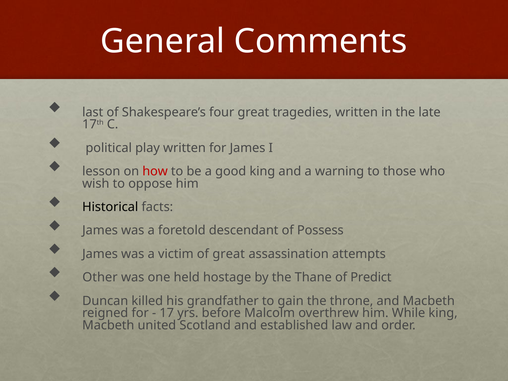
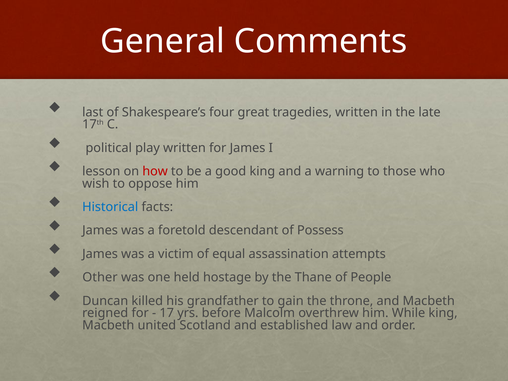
Historical colour: black -> blue
of great: great -> equal
Predict: Predict -> People
